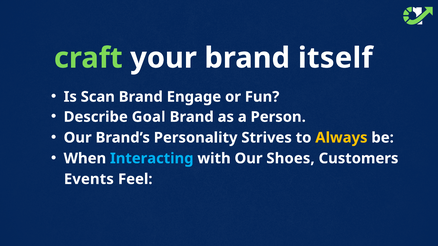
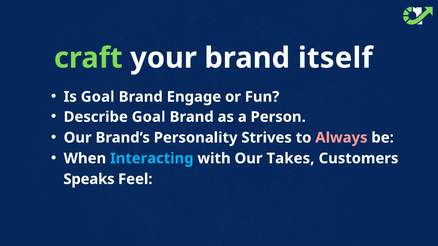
Is Scan: Scan -> Goal
Always colour: yellow -> pink
Shoes: Shoes -> Takes
Events: Events -> Speaks
